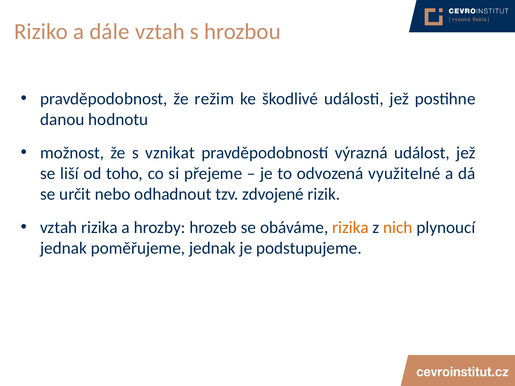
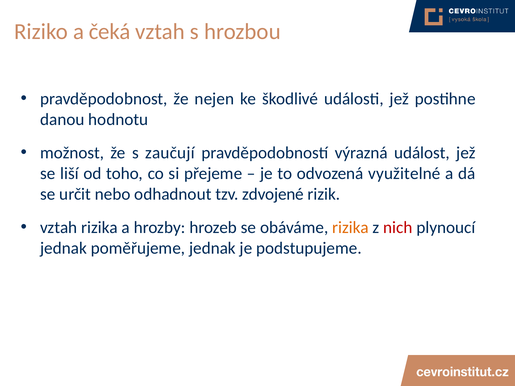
dále: dále -> čeká
režim: režim -> nejen
vznikat: vznikat -> zaučují
nich colour: orange -> red
